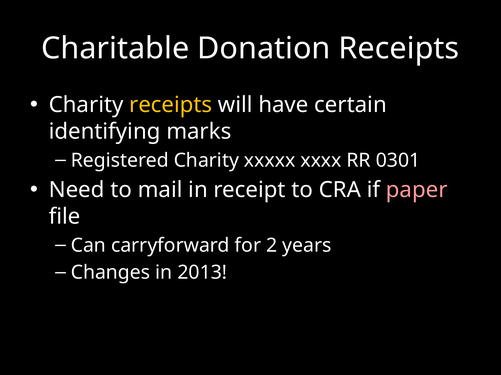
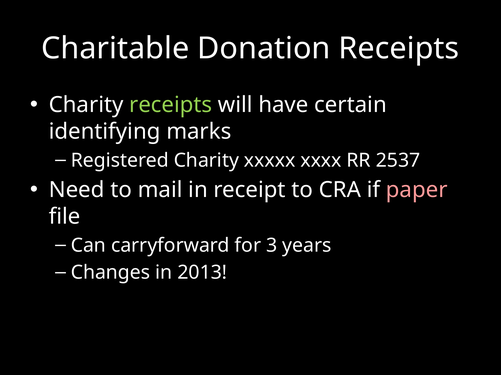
receipts at (171, 105) colour: yellow -> light green
0301: 0301 -> 2537
2: 2 -> 3
